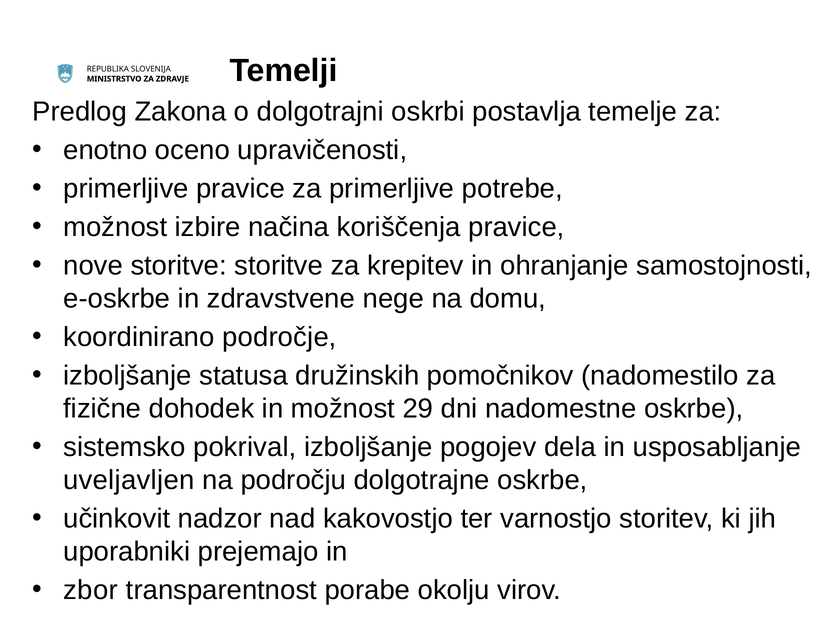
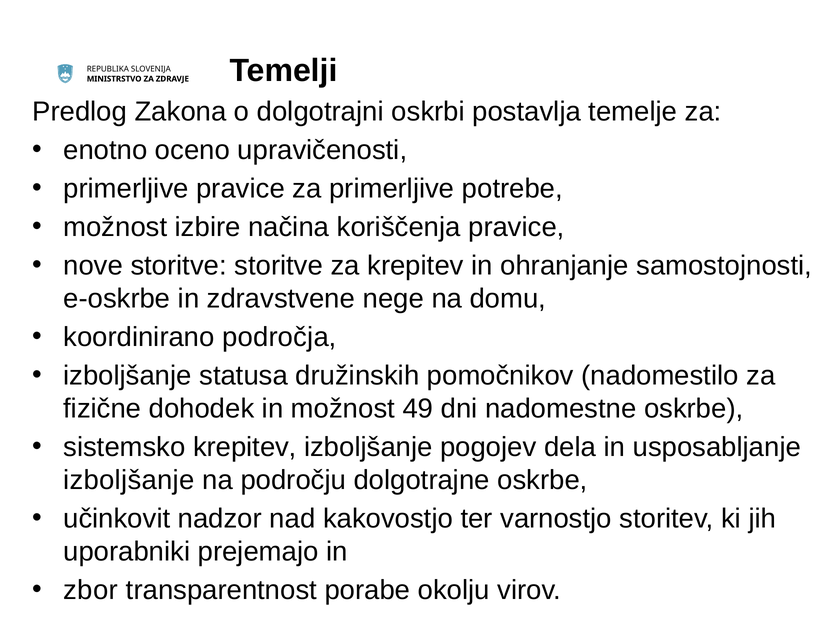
področje: področje -> področja
29: 29 -> 49
sistemsko pokrival: pokrival -> krepitev
uveljavljen at (129, 480): uveljavljen -> izboljšanje
